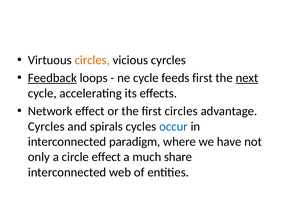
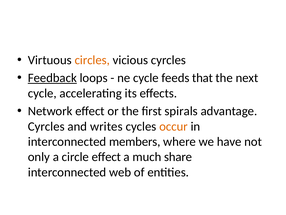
feeds first: first -> that
next underline: present -> none
first circles: circles -> spirals
spirals: spirals -> writes
occur colour: blue -> orange
paradigm: paradigm -> members
